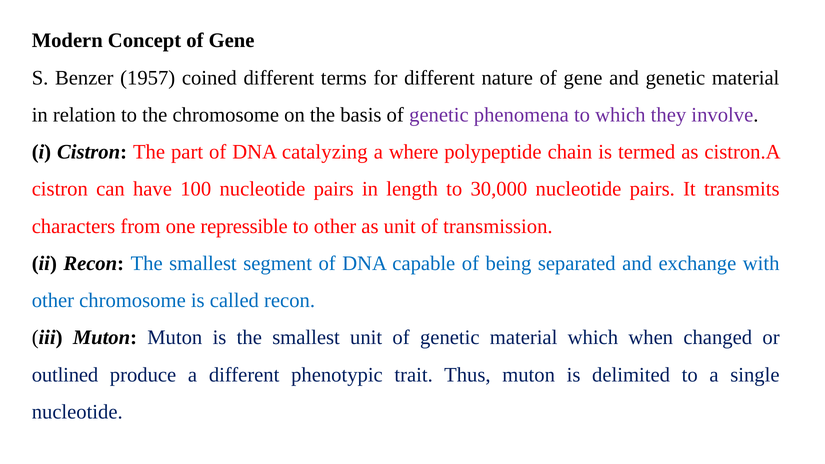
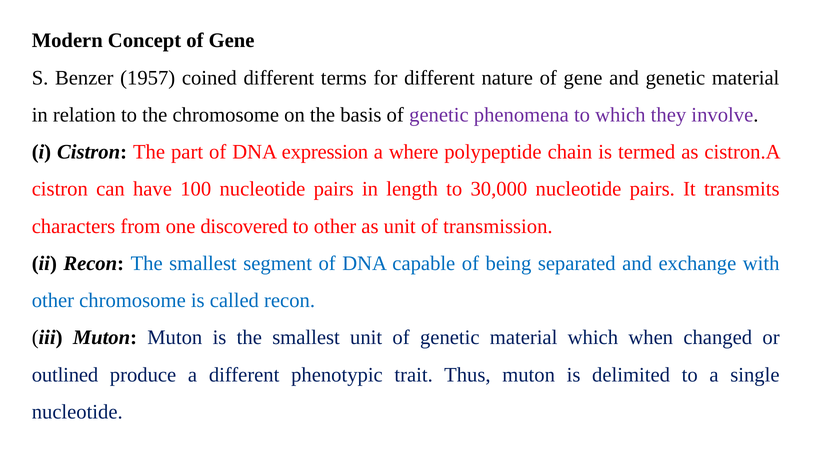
catalyzing: catalyzing -> expression
repressible: repressible -> discovered
